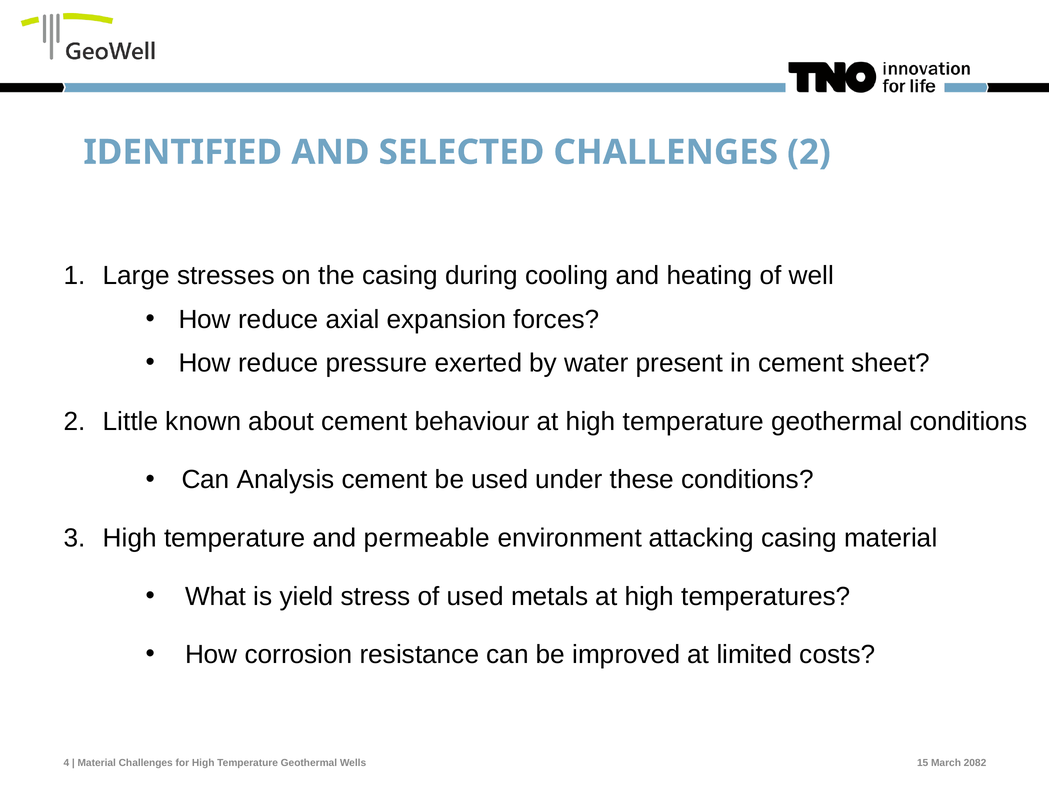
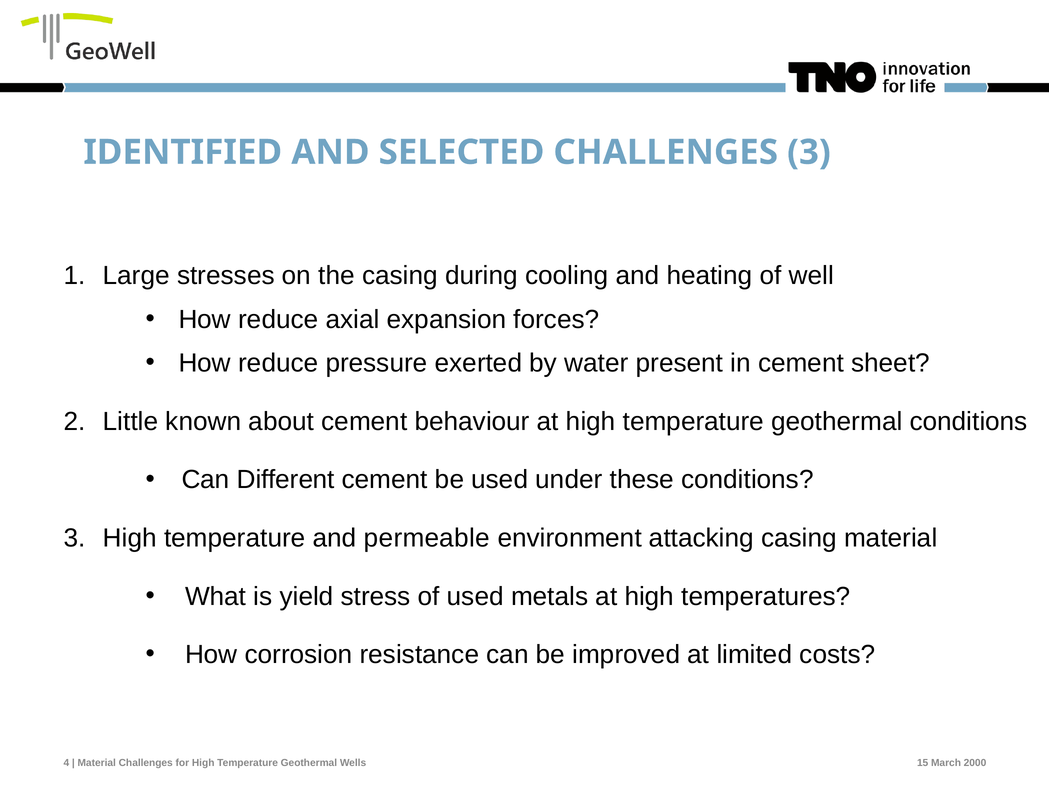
CHALLENGES 2: 2 -> 3
Analysis: Analysis -> Different
2082: 2082 -> 2000
